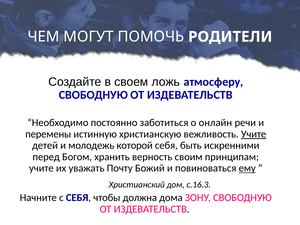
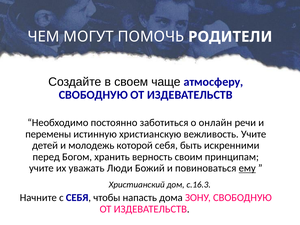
ложь: ложь -> чаще
Учите at (254, 134) underline: present -> none
Почту: Почту -> Люди
должна: должна -> напасть
